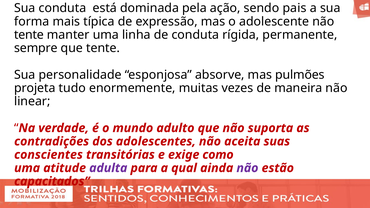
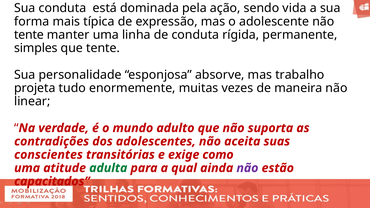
pais: pais -> vida
sempre: sempre -> simples
pulmões: pulmões -> trabalho
adulta colour: purple -> green
